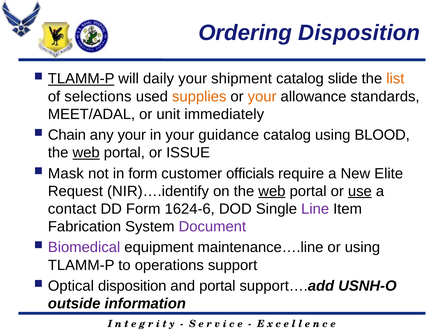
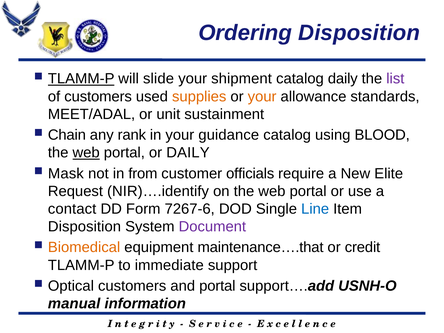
daily: daily -> slide
catalog slide: slide -> daily
list colour: orange -> purple
of selections: selections -> customers
immediately: immediately -> sustainment
any your: your -> rank
or ISSUE: ISSUE -> DAILY
in form: form -> from
web at (272, 191) underline: present -> none
use underline: present -> none
1624-6: 1624-6 -> 7267-6
Line colour: purple -> blue
Fabrication at (85, 227): Fabrication -> Disposition
Biomedical colour: purple -> orange
maintenance….line: maintenance….line -> maintenance….that
or using: using -> credit
operations: operations -> immediate
Optical disposition: disposition -> customers
outside: outside -> manual
